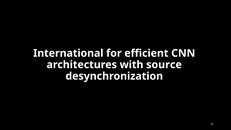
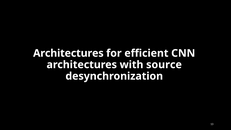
International at (68, 53): International -> Architectures
